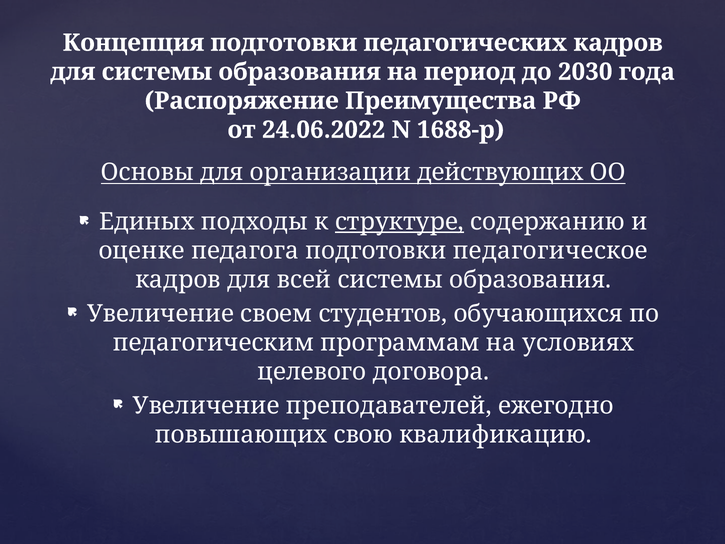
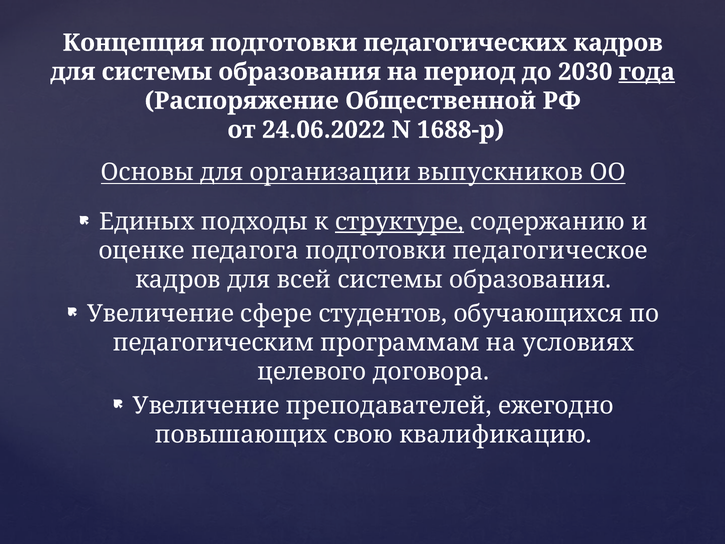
года underline: none -> present
Преимущества: Преимущества -> Общественной
действующих: действующих -> выпускников
своем: своем -> сфере
